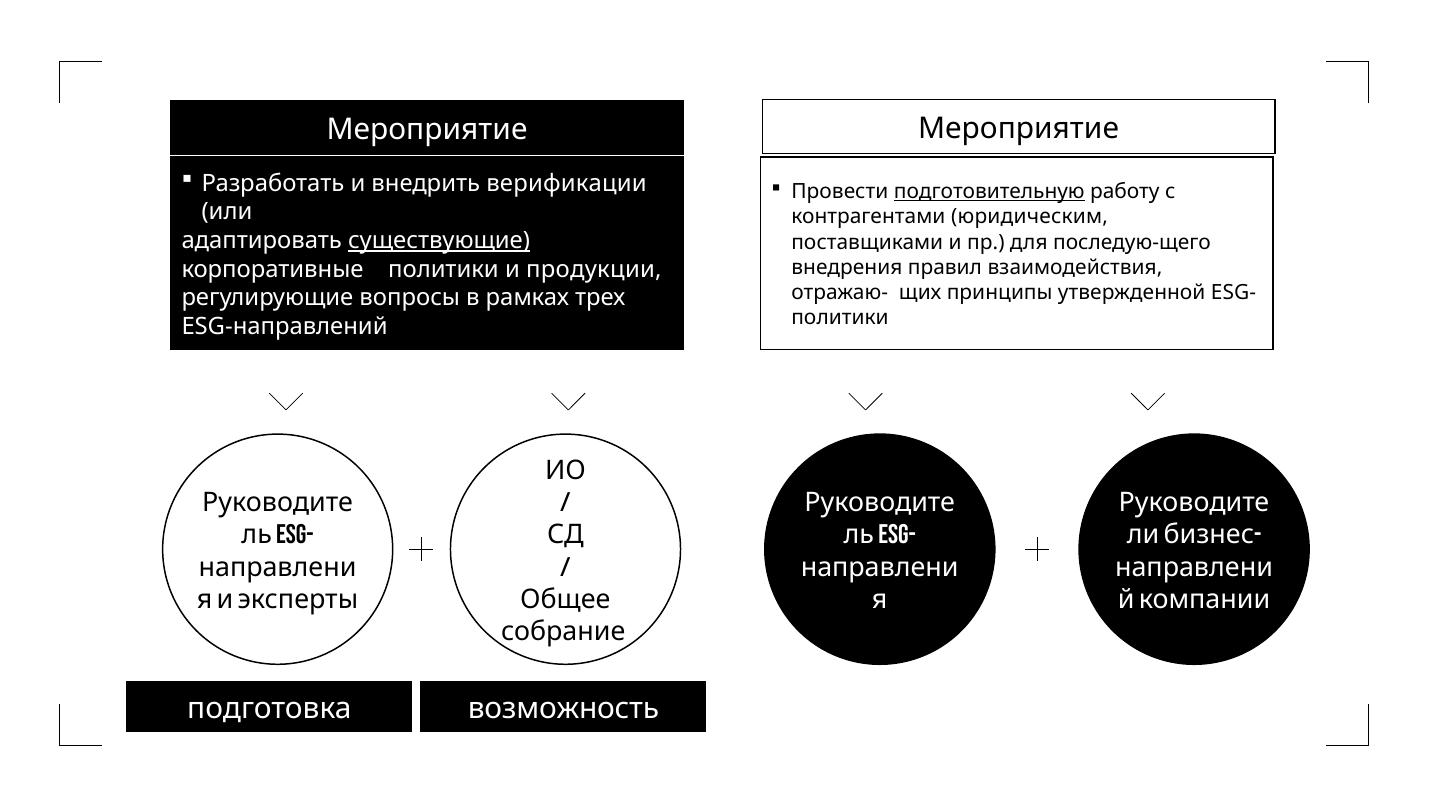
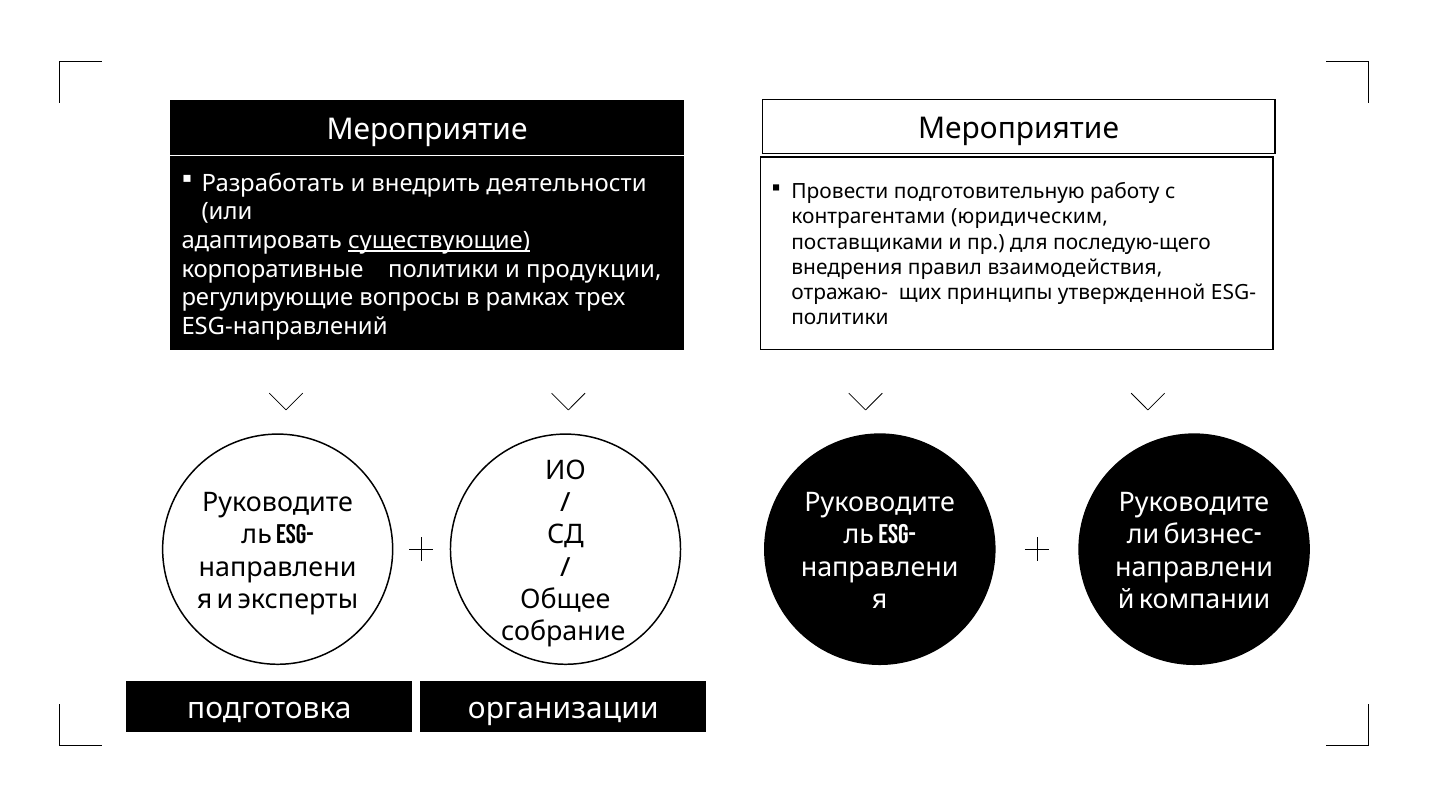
верификации: верификации -> деятельности
подготовительную underline: present -> none
возможность: возможность -> организации
